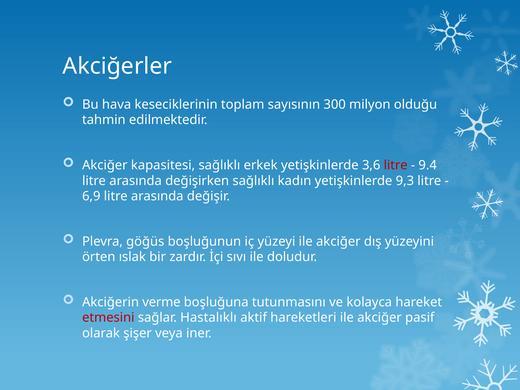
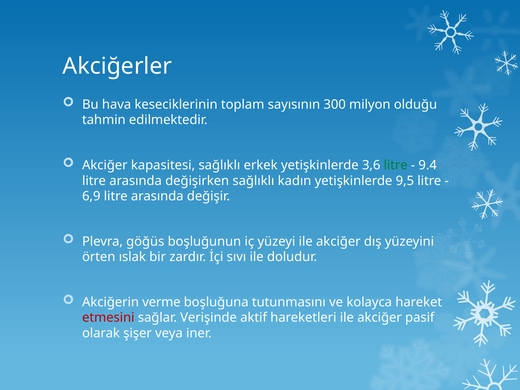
litre at (396, 165) colour: red -> green
9,3: 9,3 -> 9,5
Hastalıklı: Hastalıklı -> Verişinde
